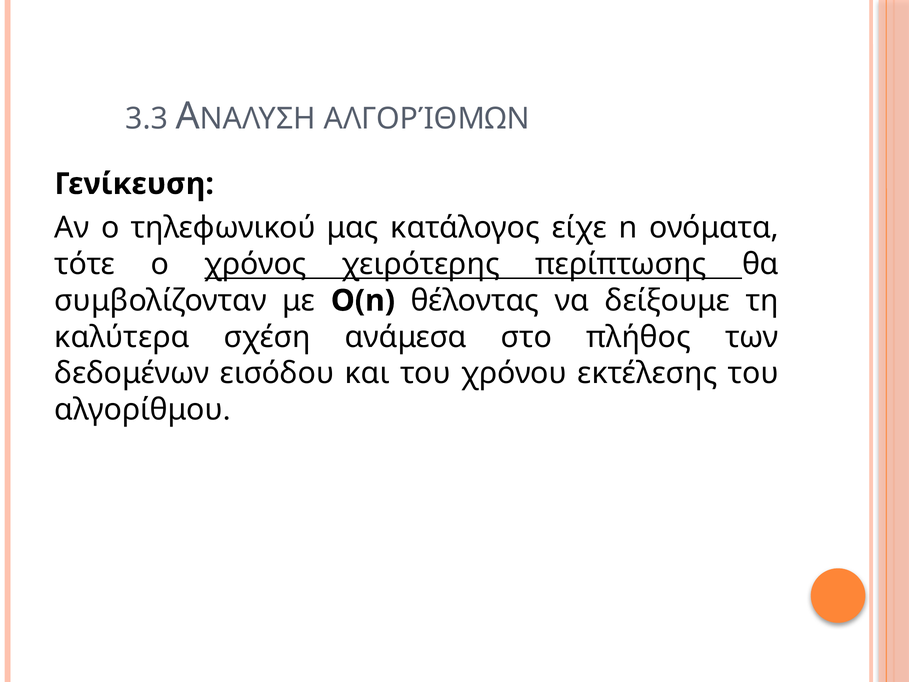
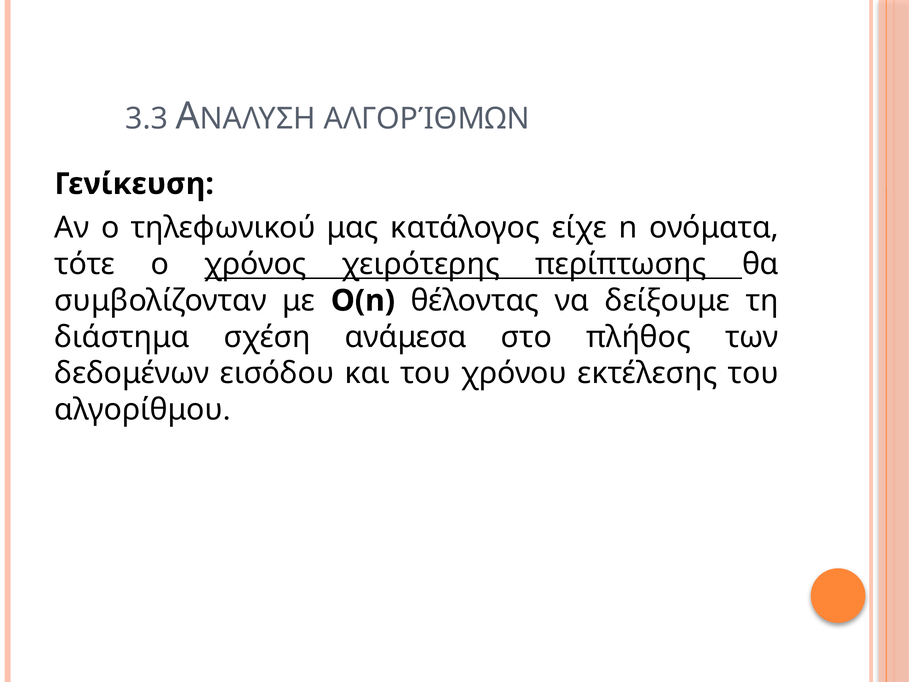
καλύτερα: καλύτερα -> διάστημα
